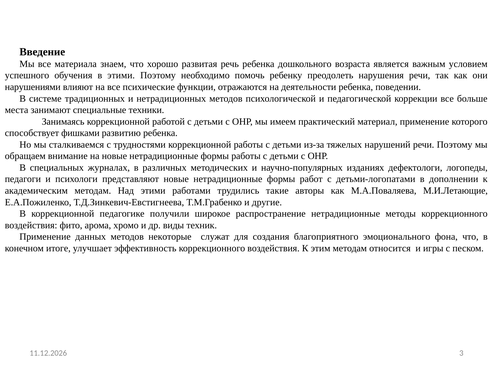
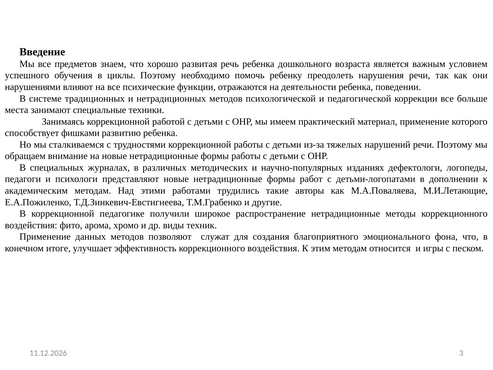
материала: материала -> предметов
в этими: этими -> циклы
некоторые: некоторые -> позволяют
